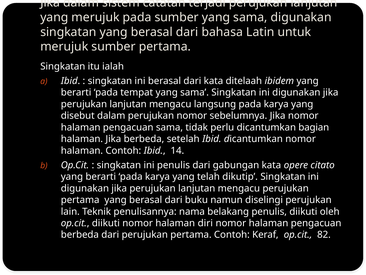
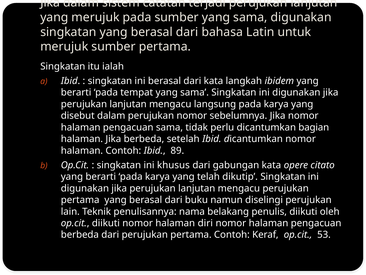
ditelaah: ditelaah -> langkah
14: 14 -> 89
ini penulis: penulis -> khusus
82: 82 -> 53
